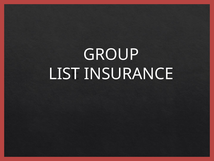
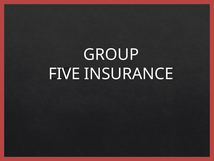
LIST: LIST -> FIVE
